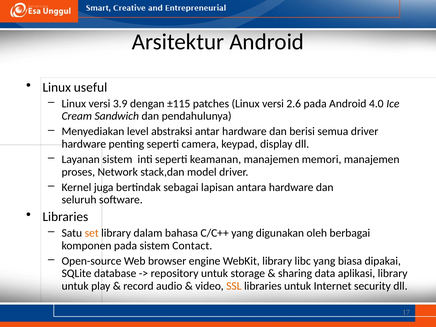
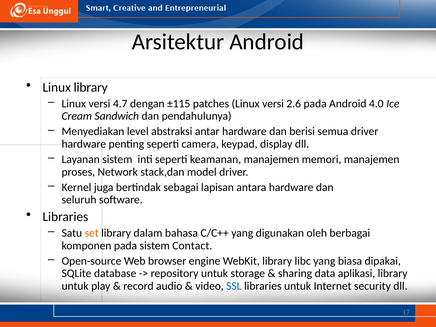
Linux useful: useful -> library
3.9: 3.9 -> 4.7
SSL colour: orange -> blue
